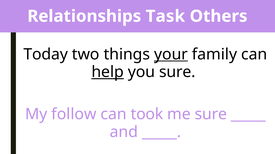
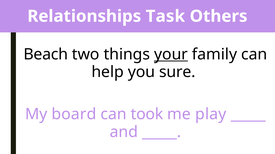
Today: Today -> Beach
help underline: present -> none
follow: follow -> board
me sure: sure -> play
